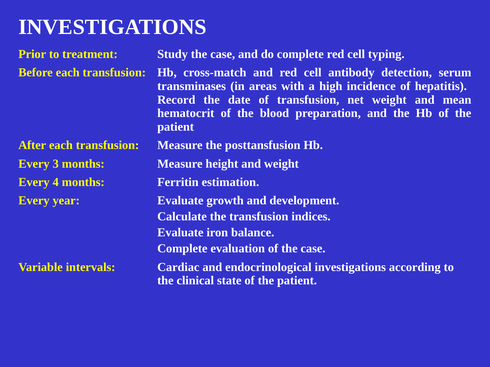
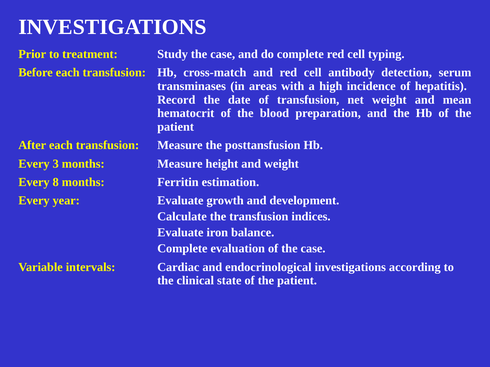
4: 4 -> 8
